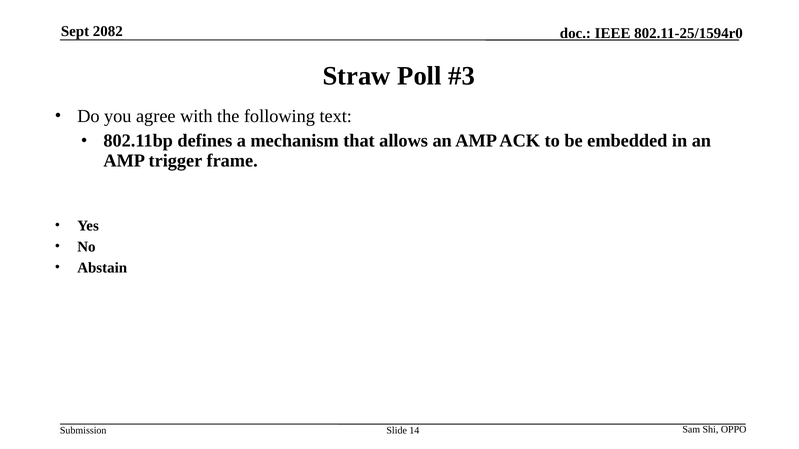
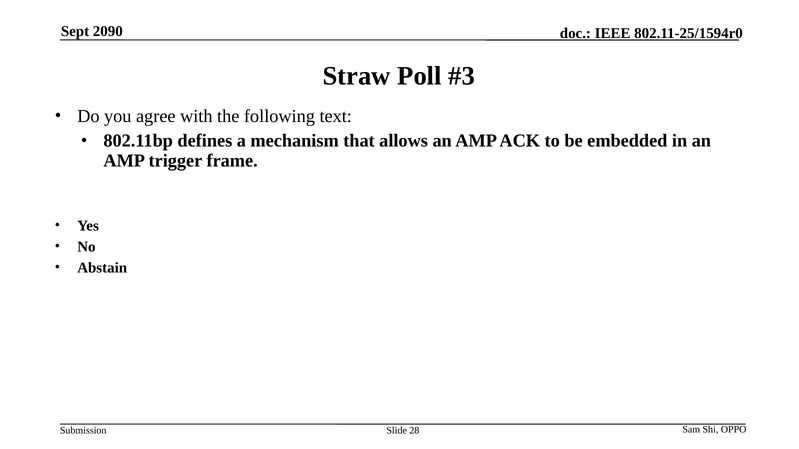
2082: 2082 -> 2090
14: 14 -> 28
